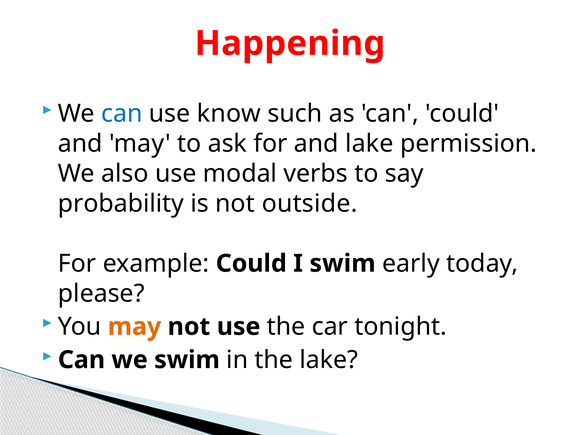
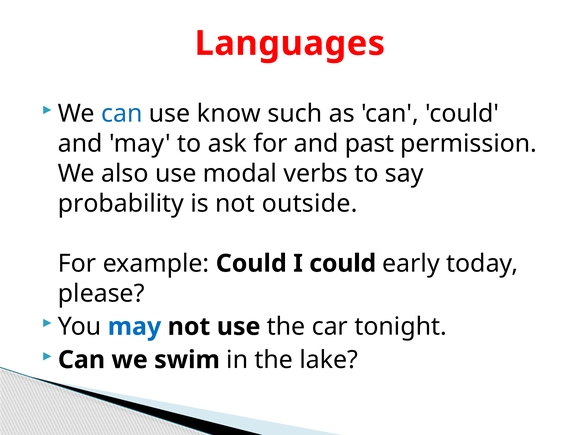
Happening: Happening -> Languages
and lake: lake -> past
I swim: swim -> could
may at (134, 327) colour: orange -> blue
